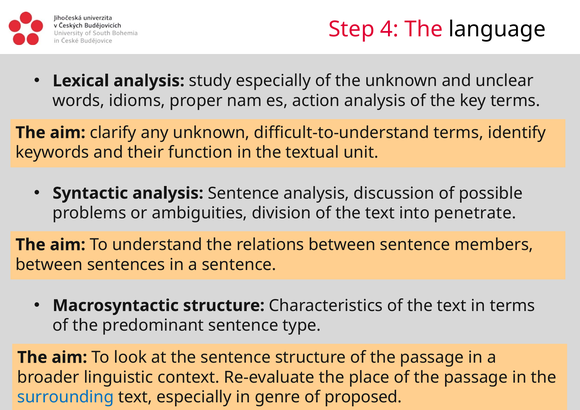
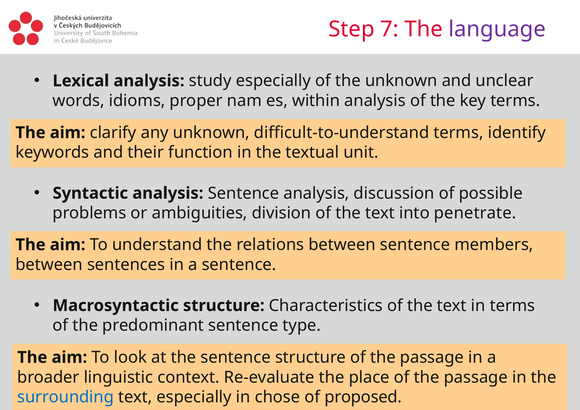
4: 4 -> 7
language colour: black -> purple
action: action -> within
genre: genre -> chose
